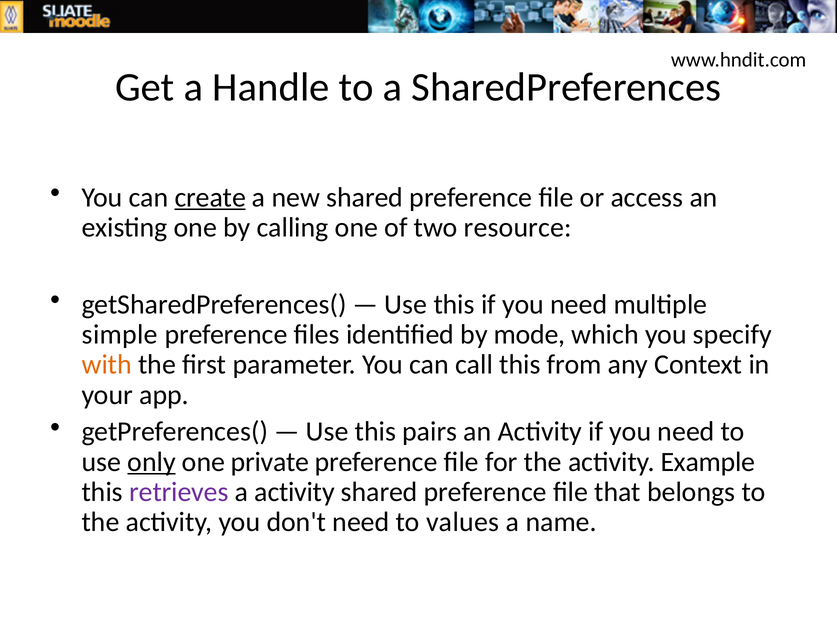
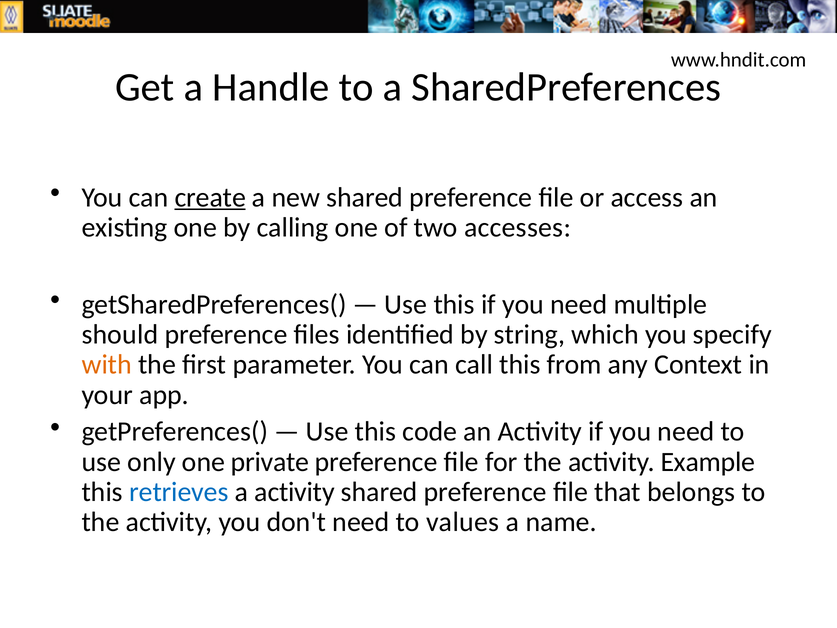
resource: resource -> accesses
simple: simple -> should
mode: mode -> string
pairs: pairs -> code
only underline: present -> none
retrieves colour: purple -> blue
